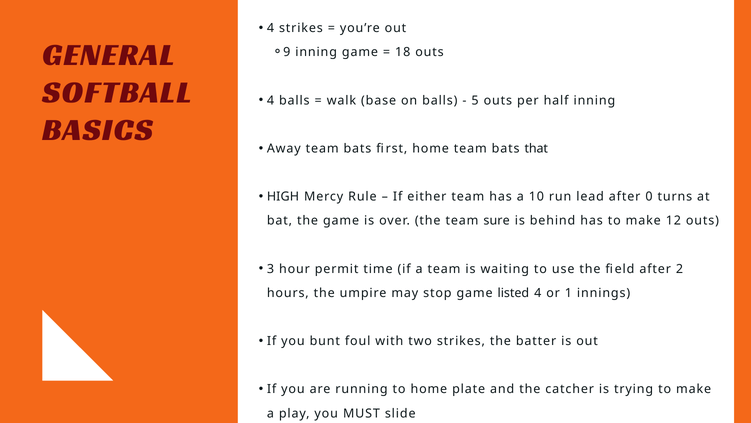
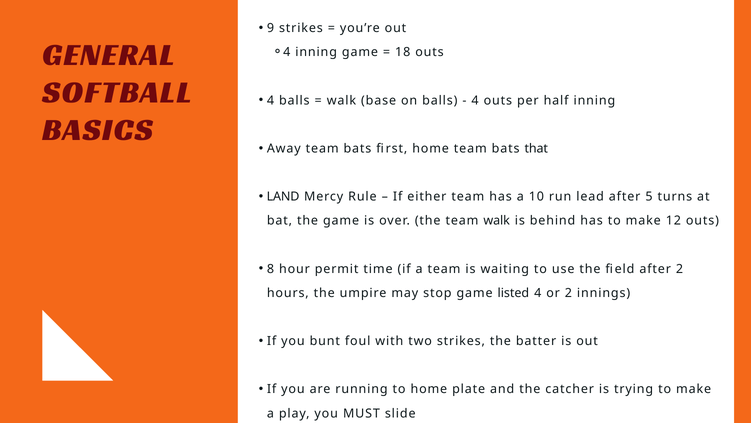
4 at (270, 28): 4 -> 9
9 at (287, 52): 9 -> 4
5 at (475, 100): 5 -> 4
HIGH: HIGH -> LAND
0: 0 -> 5
team sure: sure -> walk
3: 3 -> 8
or 1: 1 -> 2
